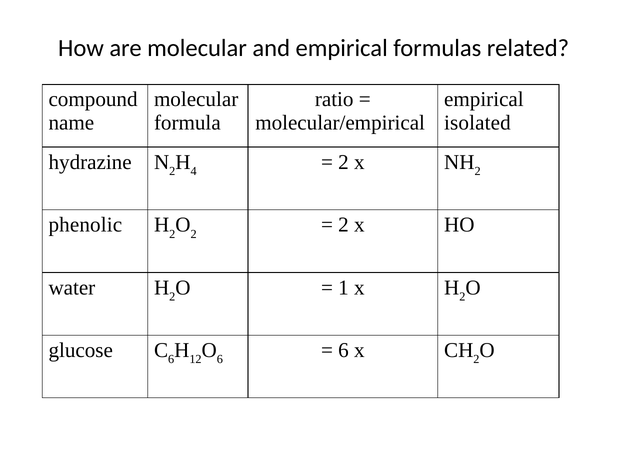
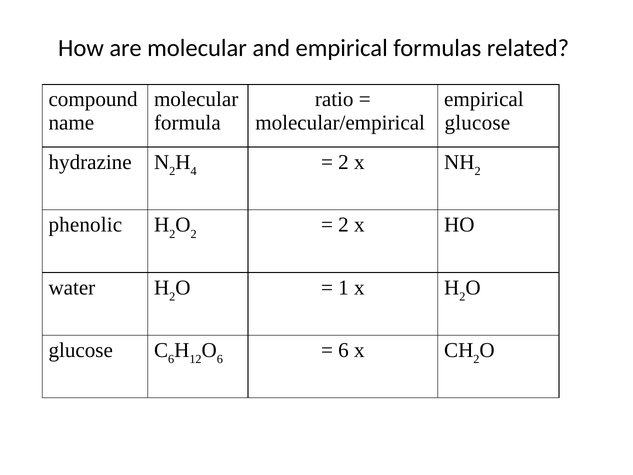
isolated at (477, 123): isolated -> glucose
